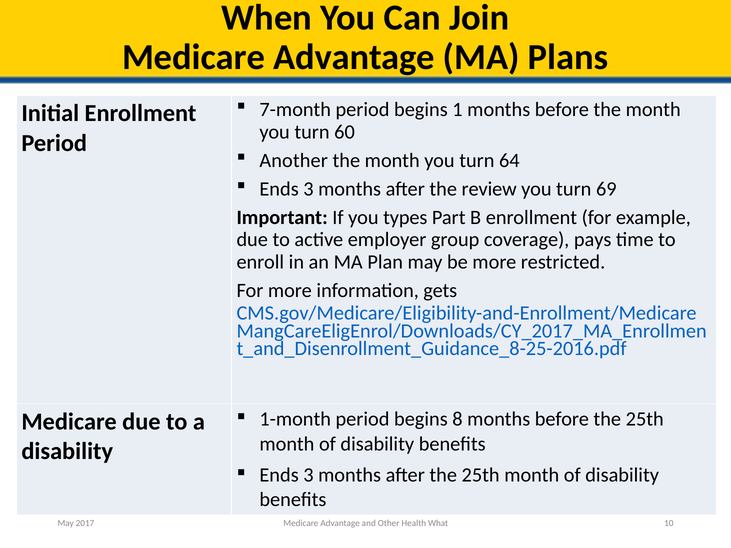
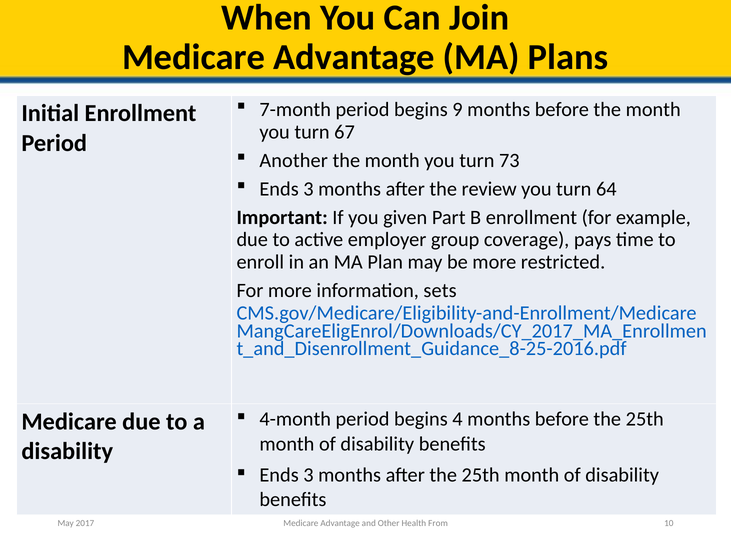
1: 1 -> 9
60: 60 -> 67
64: 64 -> 73
69: 69 -> 64
types: types -> given
gets: gets -> sets
1-month: 1-month -> 4-month
8: 8 -> 4
What: What -> From
